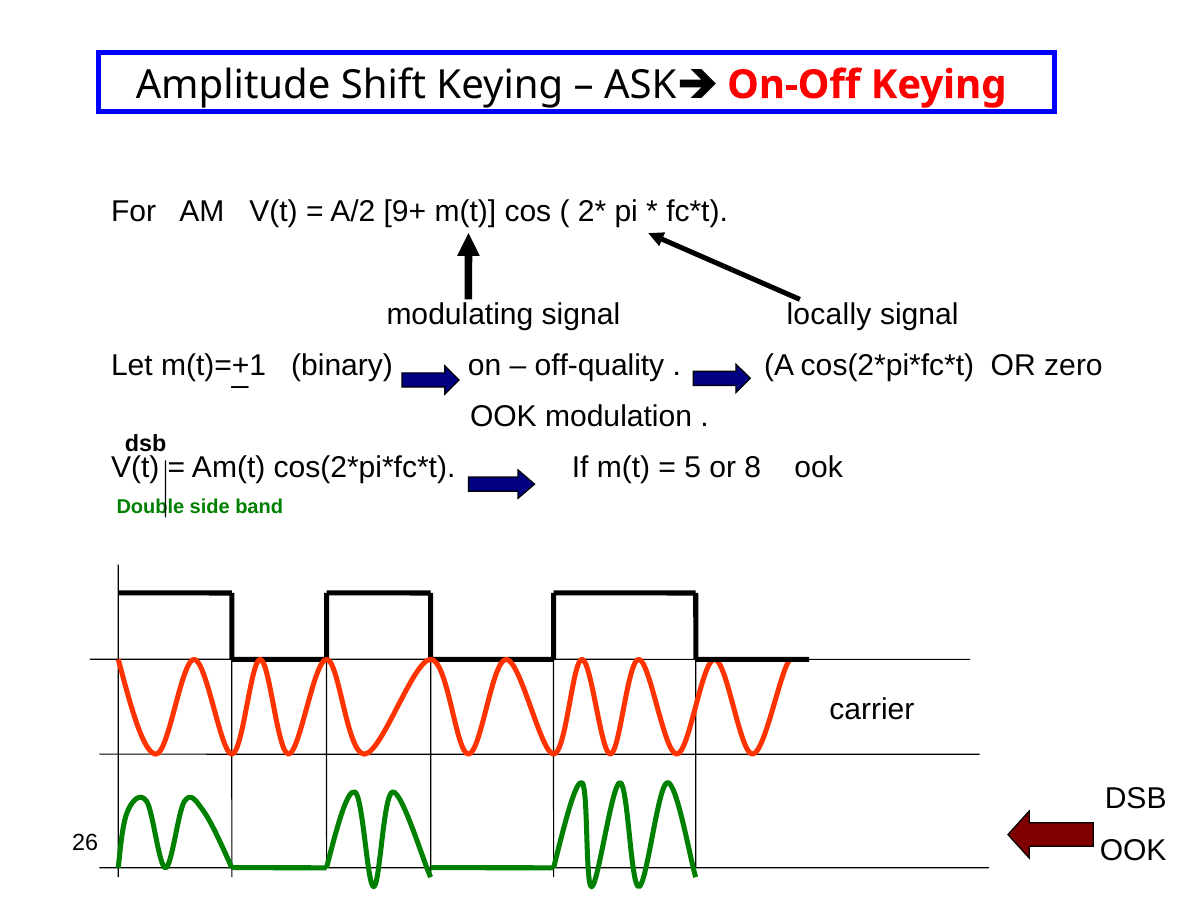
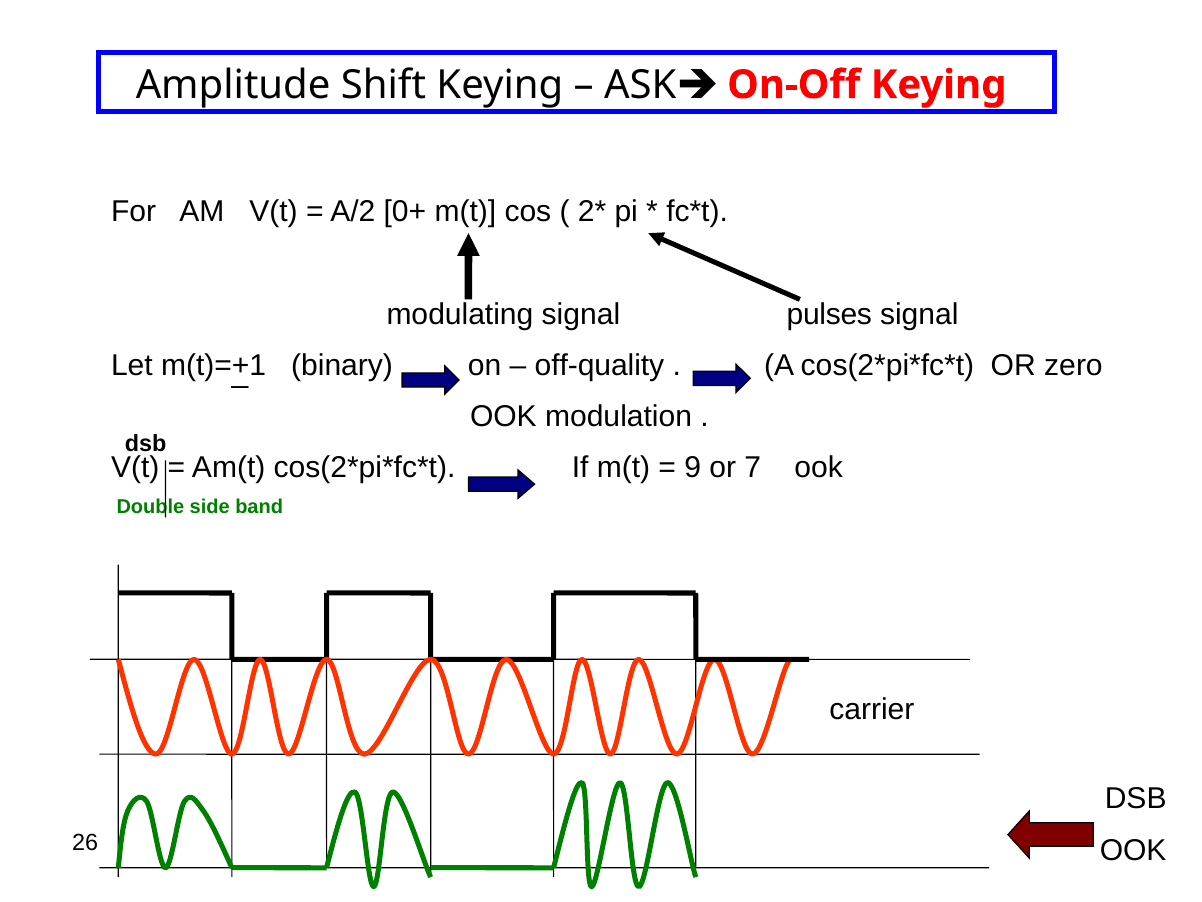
9+: 9+ -> 0+
locally: locally -> pulses
5: 5 -> 9
8: 8 -> 7
